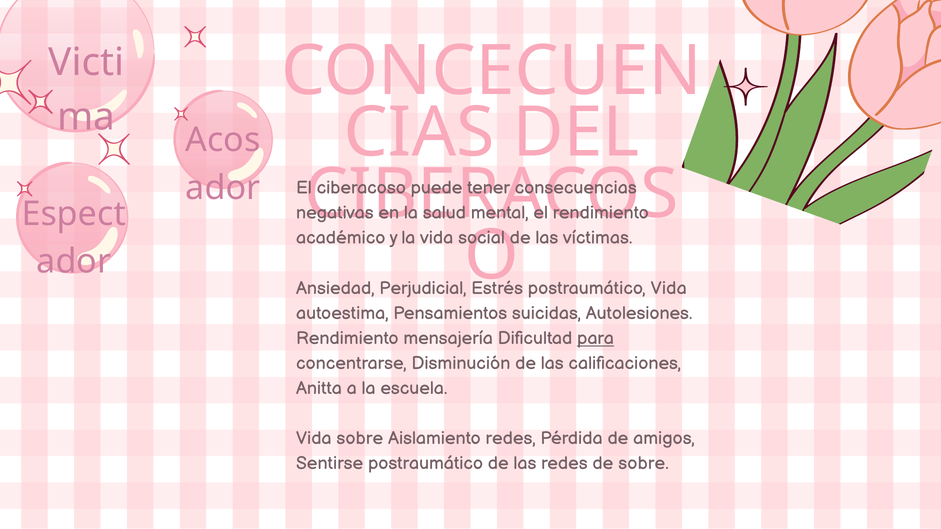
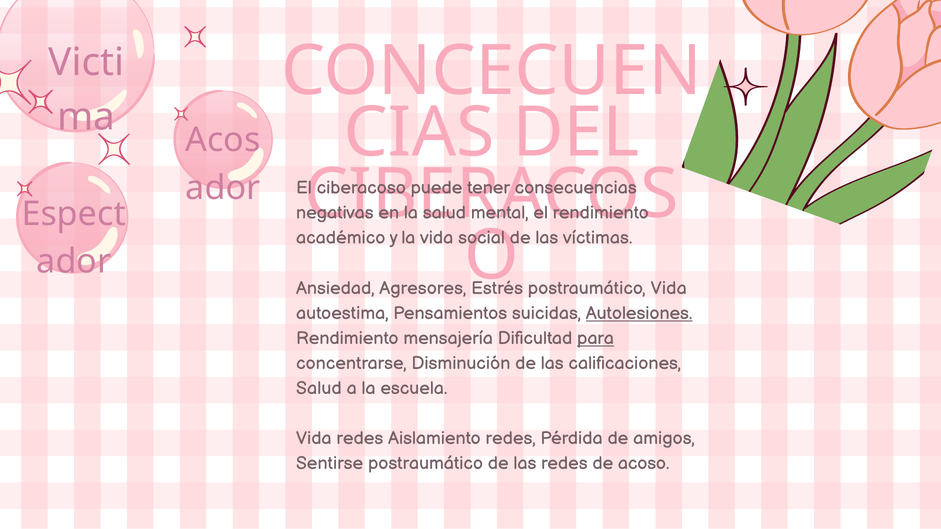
Perjudicial: Perjudicial -> Agresores
Autolesiones underline: none -> present
Anitta at (319, 388): Anitta -> Salud
Vida sobre: sobre -> redes
de sobre: sobre -> acoso
